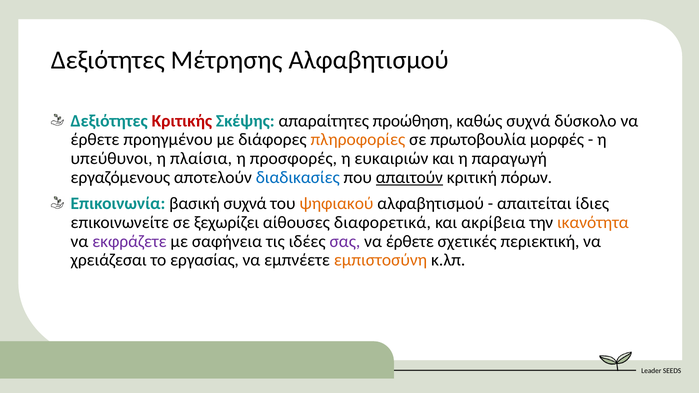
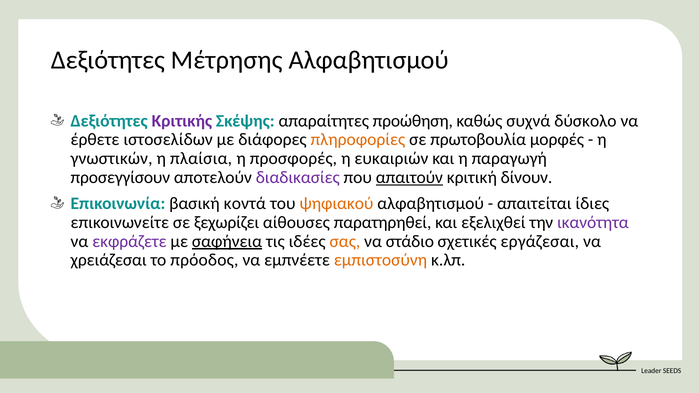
Κριτικής colour: red -> purple
προηγμένου: προηγμένου -> ιστοσελίδων
υπεύθυνοι: υπεύθυνοι -> γνωστικών
εργαζόμενους: εργαζόμενους -> προσεγγίσουν
διαδικασίες colour: blue -> purple
πόρων: πόρων -> δίνουν
βασική συχνά: συχνά -> κοντά
διαφορετικά: διαφορετικά -> παρατηρηθεί
ακρίβεια: ακρίβεια -> εξελιχθεί
ικανότητα colour: orange -> purple
σαφήνεια underline: none -> present
σας colour: purple -> orange
έρθετε at (410, 241): έρθετε -> στάδιο
περιεκτική: περιεκτική -> εργάζεσαι
εργασίας: εργασίας -> πρόοδος
